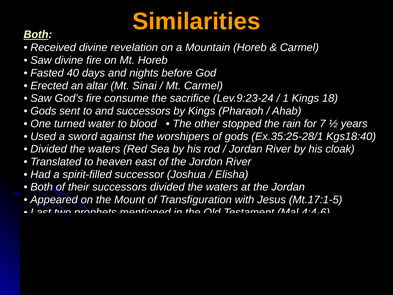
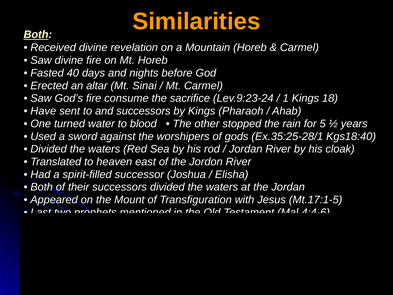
Gods at (43, 111): Gods -> Have
7: 7 -> 5
